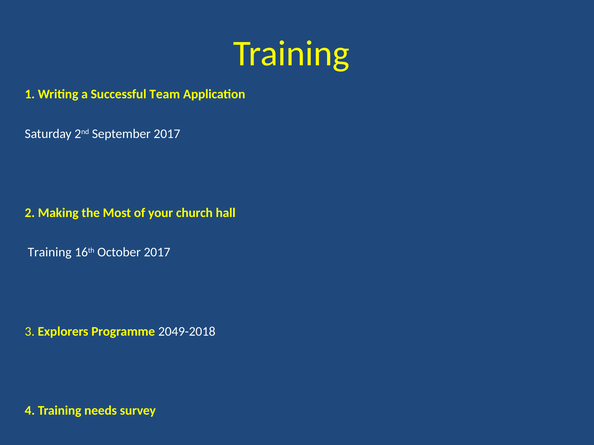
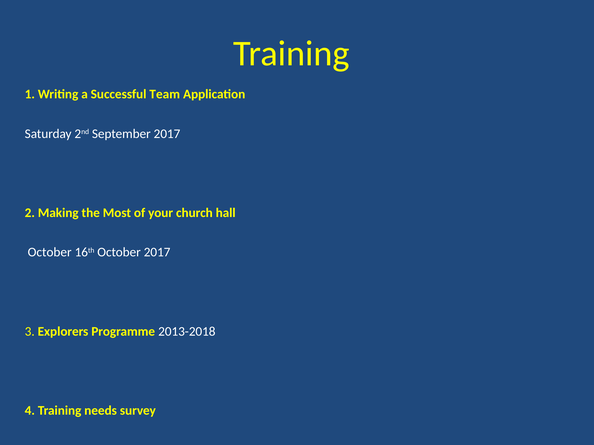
Training at (50, 253): Training -> October
2049-2018: 2049-2018 -> 2013-2018
